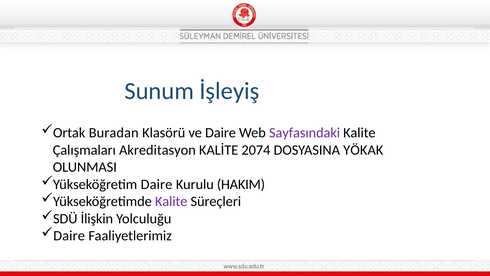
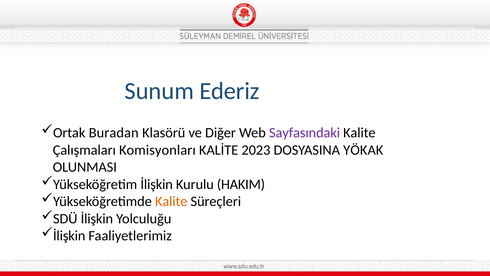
İşleyiş: İşleyiş -> Ederiz
ve Daire: Daire -> Diğer
Akreditasyon: Akreditasyon -> Komisyonları
2074: 2074 -> 2023
Yükseköğretim Daire: Daire -> İlişkin
Kalite at (171, 201) colour: purple -> orange
Daire at (69, 236): Daire -> İlişkin
